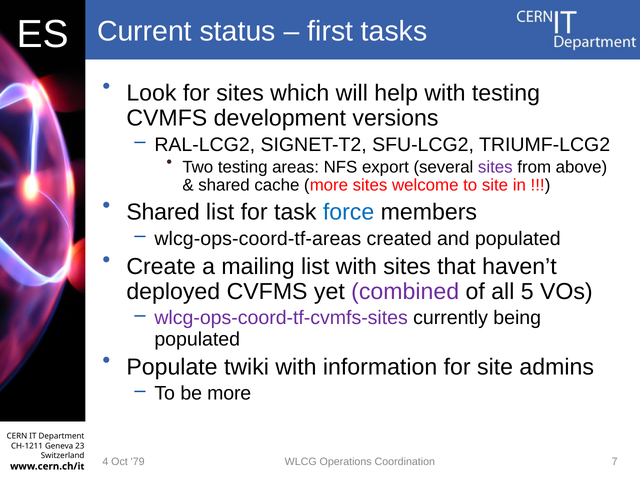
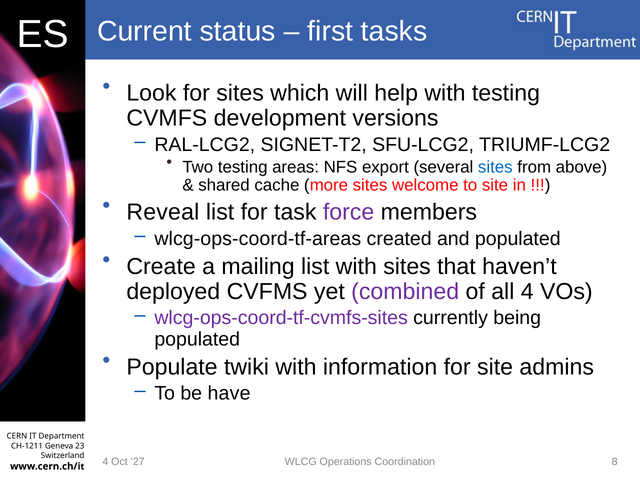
sites at (495, 167) colour: purple -> blue
Shared at (163, 212): Shared -> Reveal
force colour: blue -> purple
all 5: 5 -> 4
be more: more -> have
79: 79 -> 27
7: 7 -> 8
